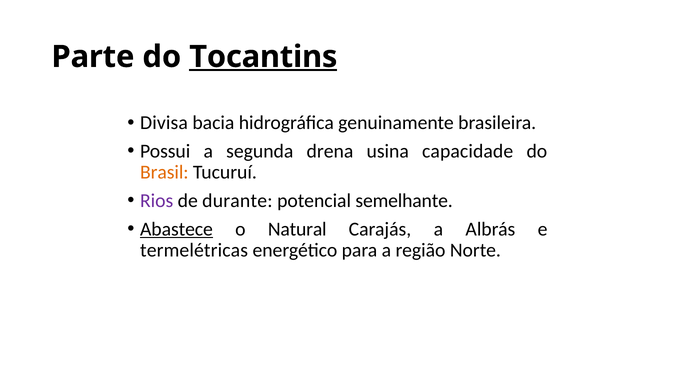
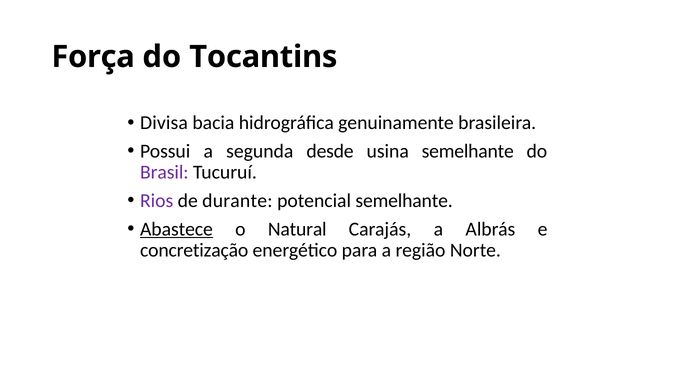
Parte: Parte -> Força
Tocantins underline: present -> none
drena: drena -> desde
usina capacidade: capacidade -> semelhante
Brasil colour: orange -> purple
termelétricas: termelétricas -> concretização
